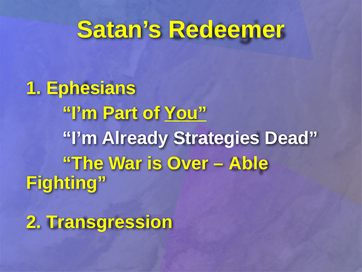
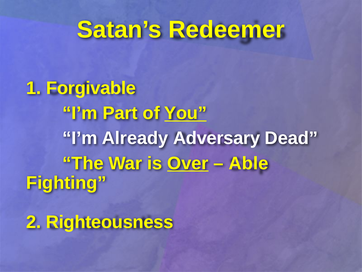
Ephesians: Ephesians -> Forgivable
Strategies: Strategies -> Adversary
Over underline: none -> present
Transgression: Transgression -> Righteousness
